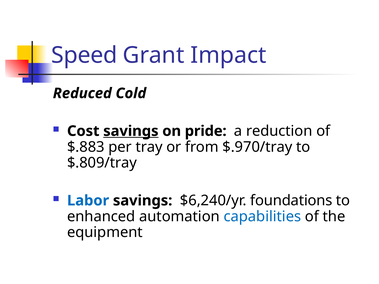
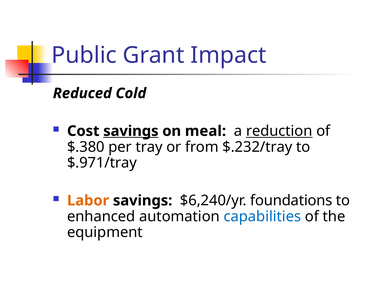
Speed: Speed -> Public
pride: pride -> meal
reduction underline: none -> present
$.883: $.883 -> $.380
$.970/tray: $.970/tray -> $.232/tray
$.809/tray: $.809/tray -> $.971/tray
Labor colour: blue -> orange
